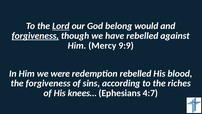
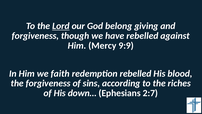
would: would -> giving
forgiveness at (35, 36) underline: present -> none
were: were -> faith
knees…: knees… -> down…
4:7: 4:7 -> 2:7
